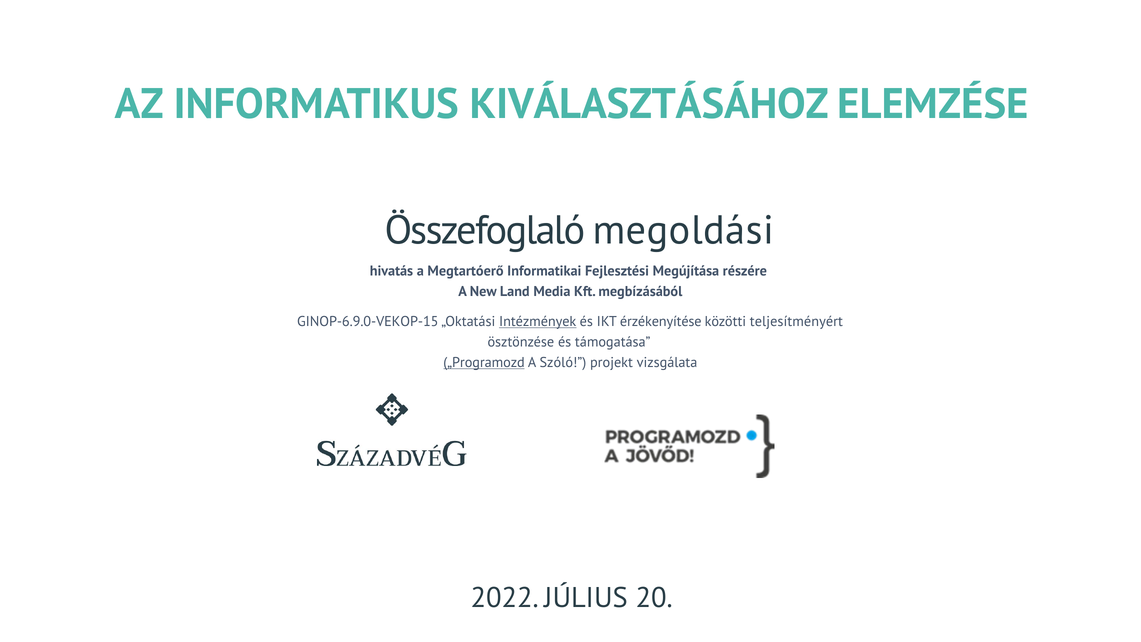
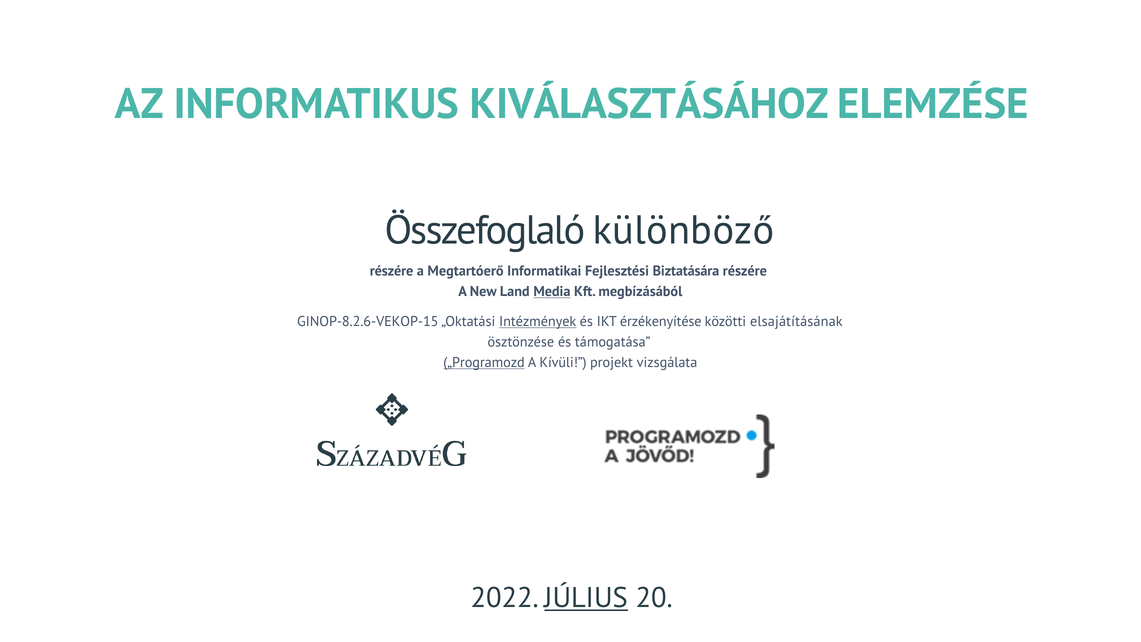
megoldási: megoldási -> különböző
hivatás at (391, 271): hivatás -> részére
Megújítása: Megújítása -> Biztatására
Media underline: none -> present
GINOP-6.9.0-VEKOP-15: GINOP-6.9.0-VEKOP-15 -> GINOP-8.2.6-VEKOP-15
teljesítményért: teljesítményért -> elsajátításának
Szóló: Szóló -> Kívüli
JÚLIUS underline: none -> present
